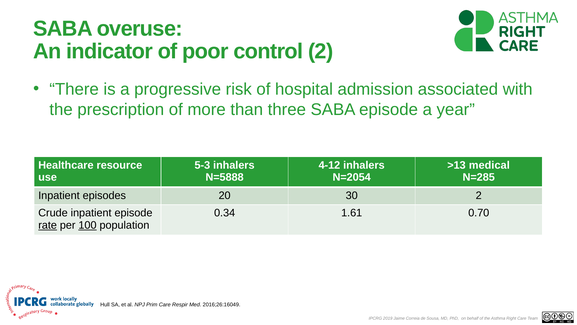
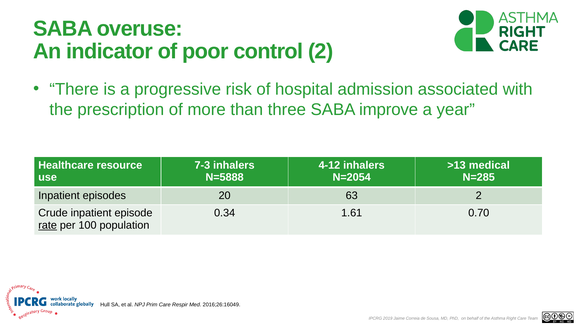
SABA episode: episode -> improve
5-3: 5-3 -> 7-3
30: 30 -> 63
100 underline: present -> none
